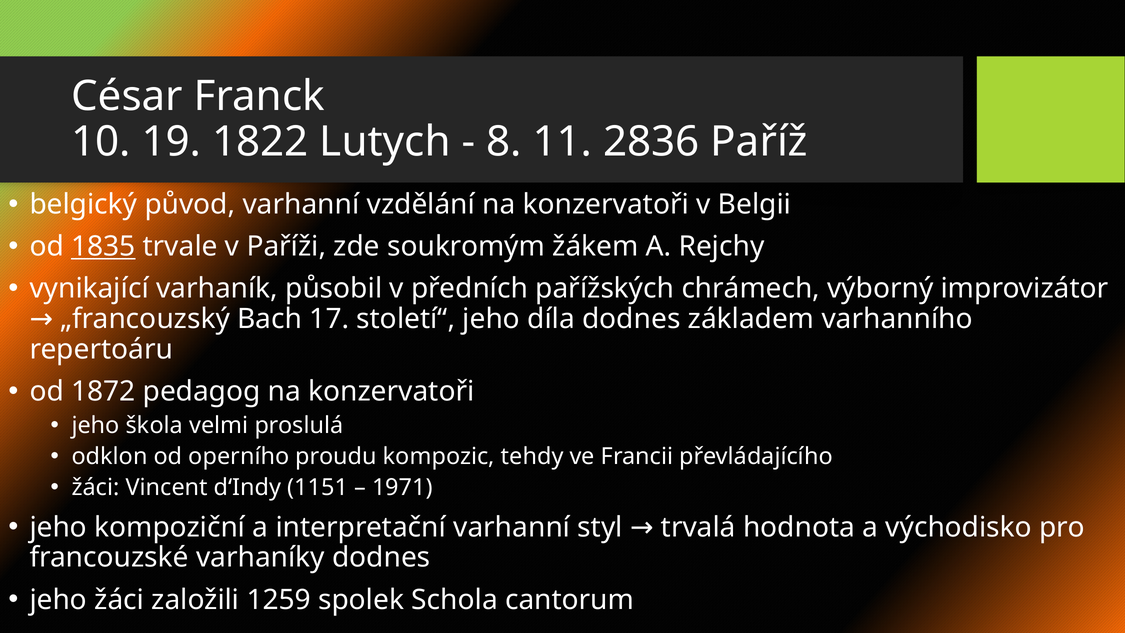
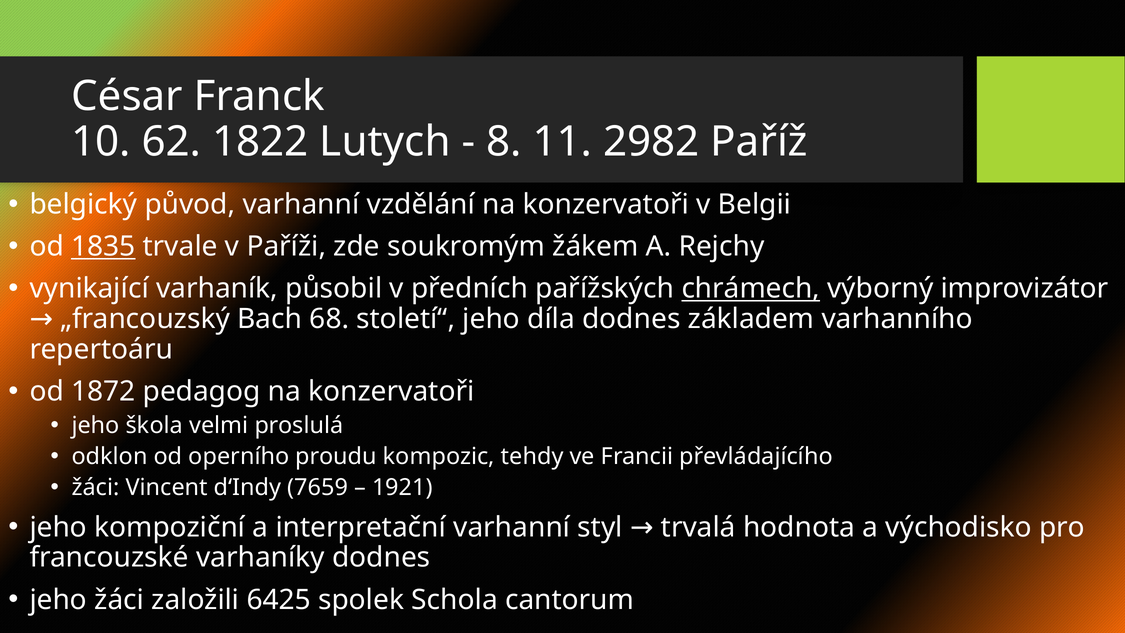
19: 19 -> 62
2836: 2836 -> 2982
chrámech underline: none -> present
17: 17 -> 68
1151: 1151 -> 7659
1971: 1971 -> 1921
1259: 1259 -> 6425
